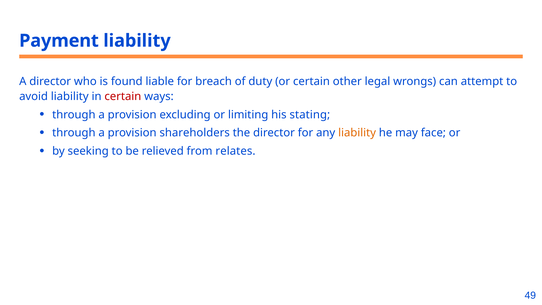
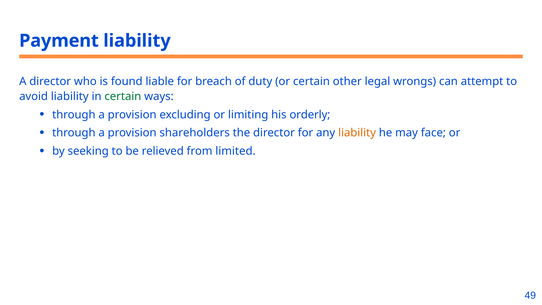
certain at (123, 96) colour: red -> green
stating: stating -> orderly
relates: relates -> limited
